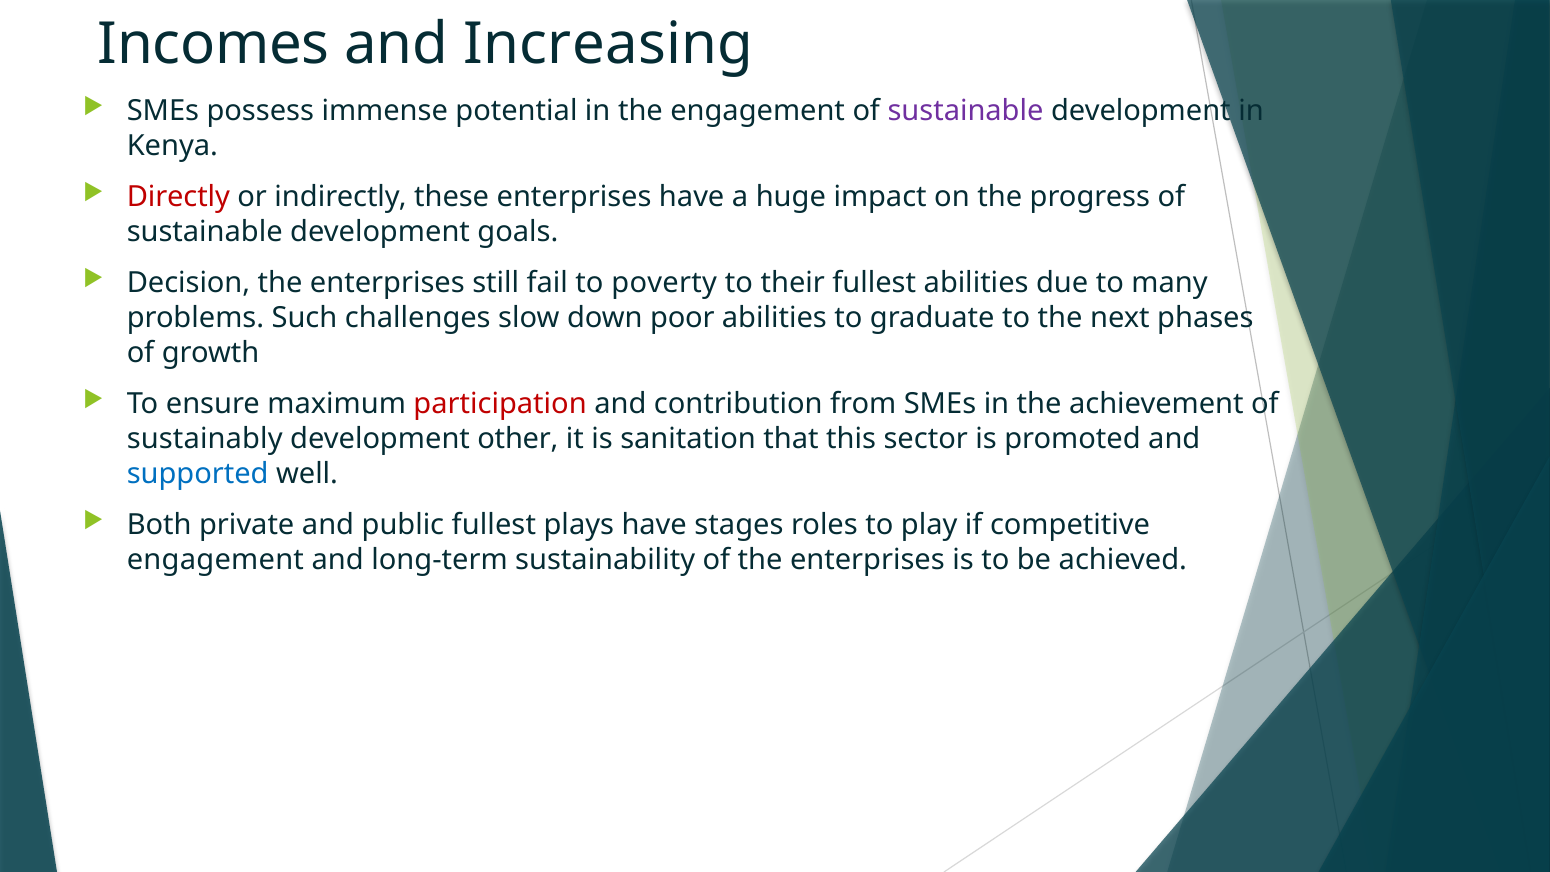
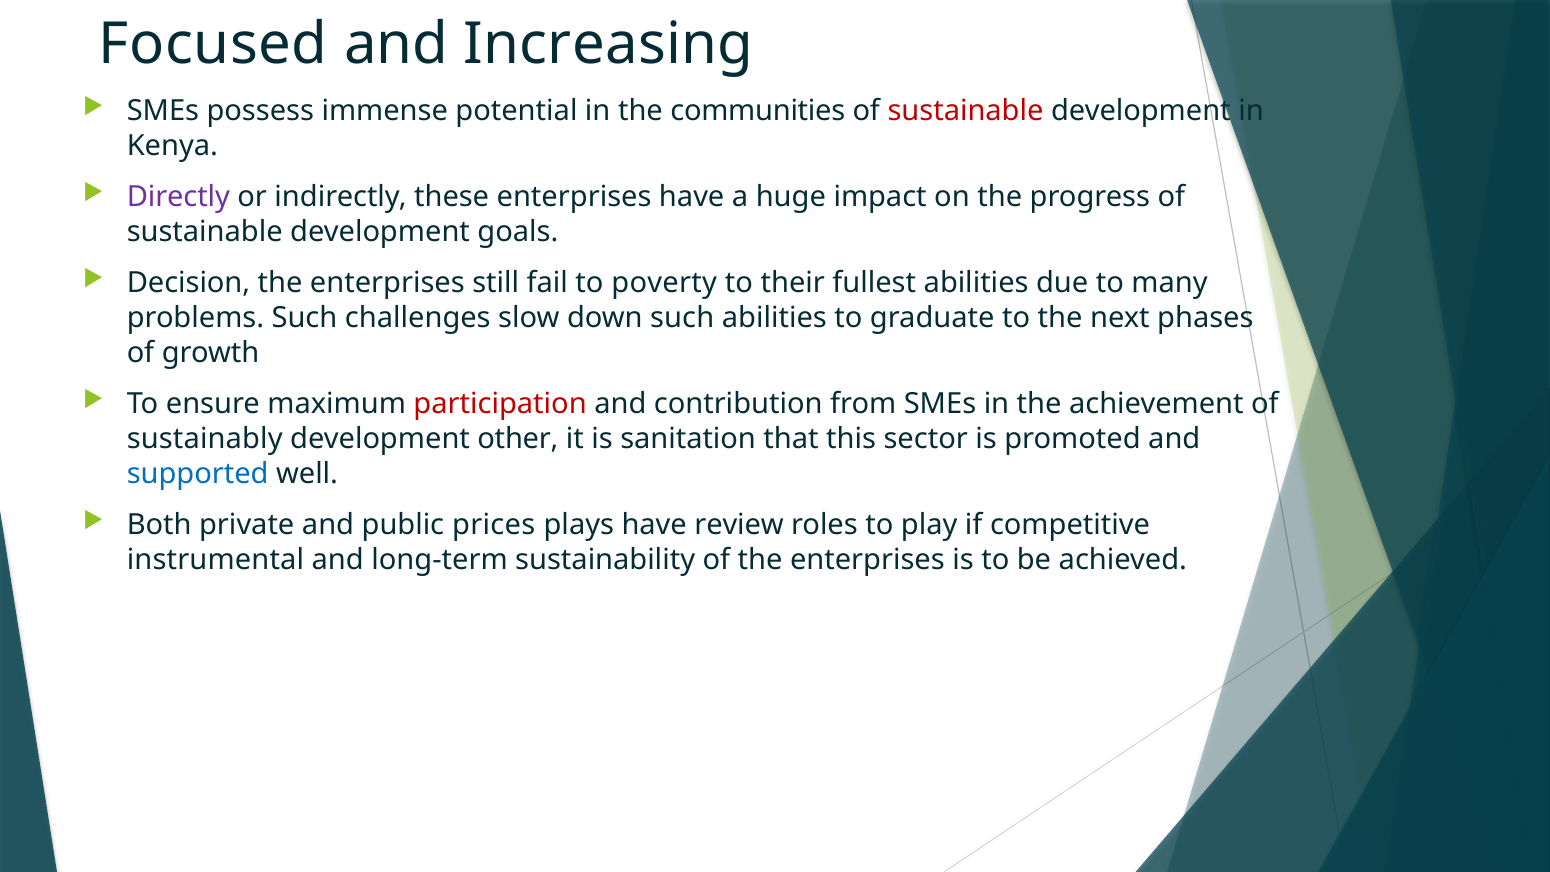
Incomes: Incomes -> Focused
the engagement: engagement -> communities
sustainable at (966, 111) colour: purple -> red
Directly colour: red -> purple
down poor: poor -> such
public fullest: fullest -> prices
stages: stages -> review
engagement at (215, 559): engagement -> instrumental
